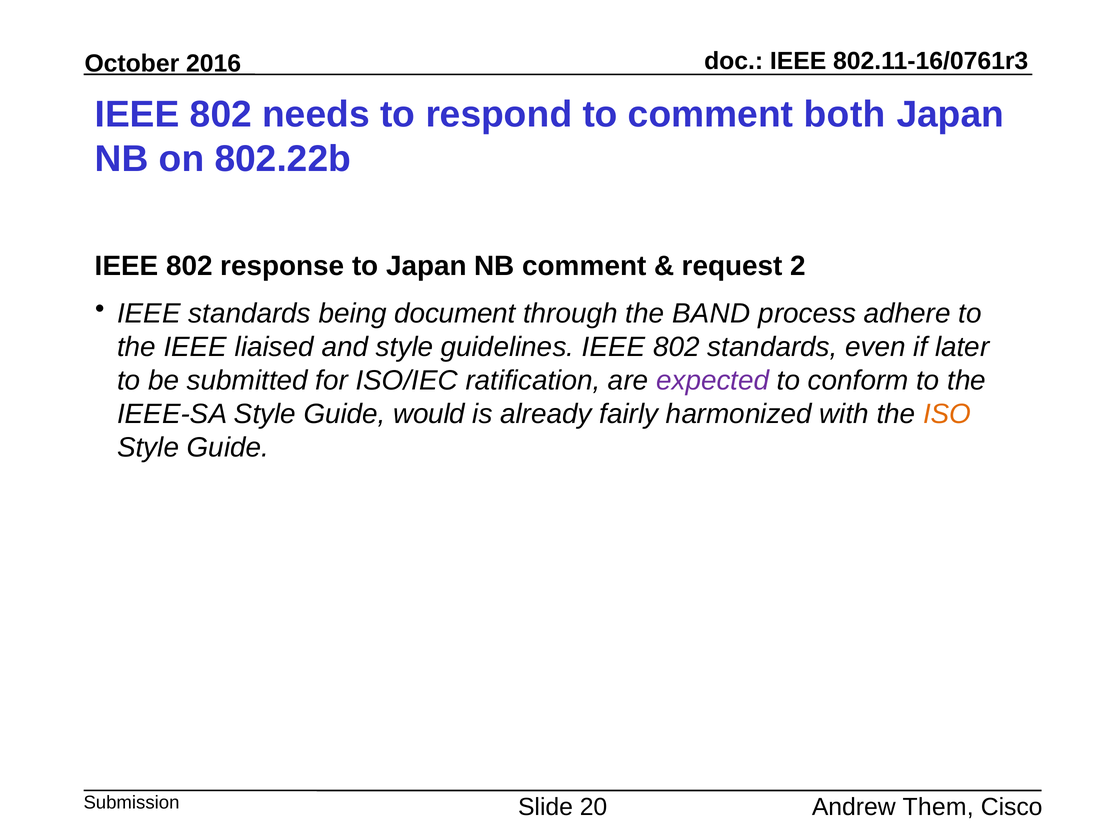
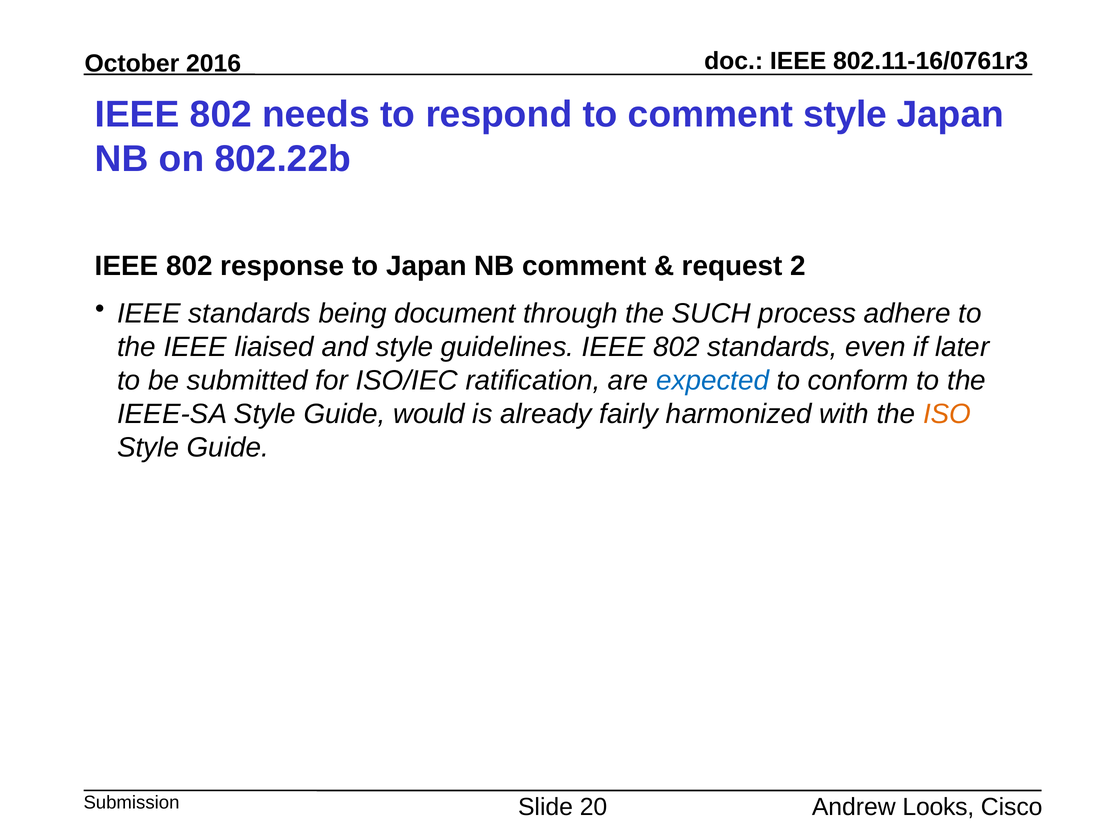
comment both: both -> style
BAND: BAND -> SUCH
expected colour: purple -> blue
Them: Them -> Looks
